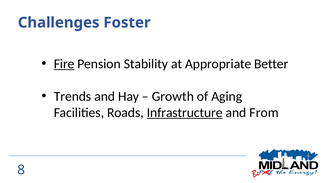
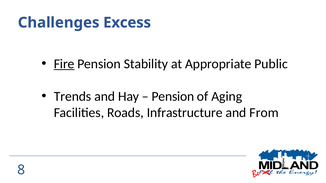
Foster: Foster -> Excess
Better: Better -> Public
Growth at (173, 97): Growth -> Pension
Infrastructure underline: present -> none
